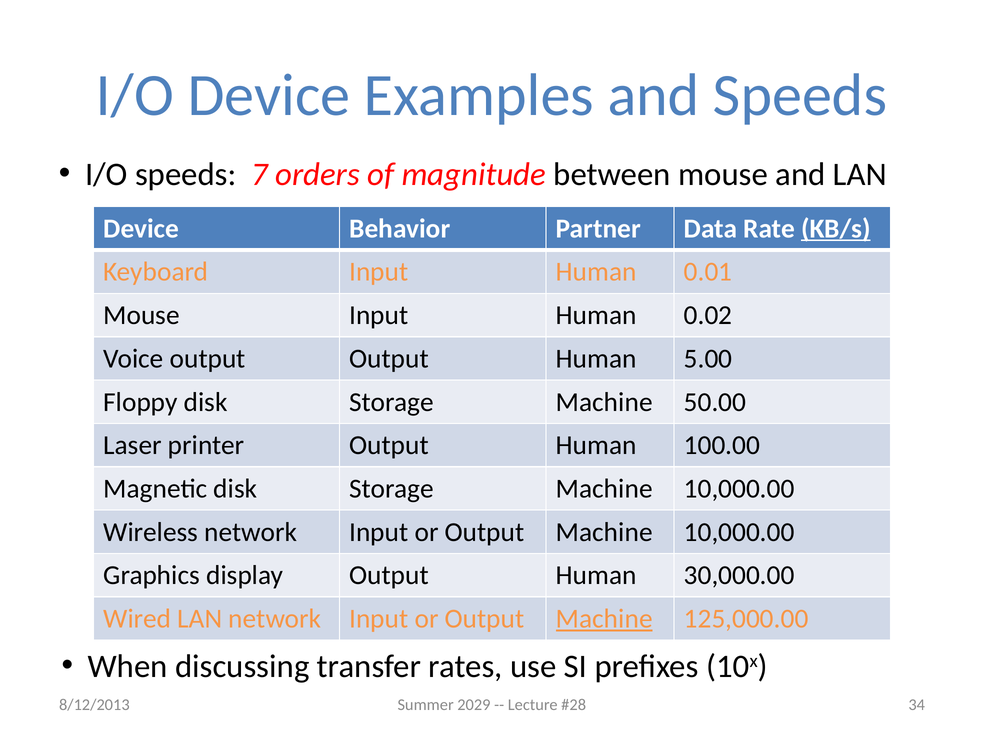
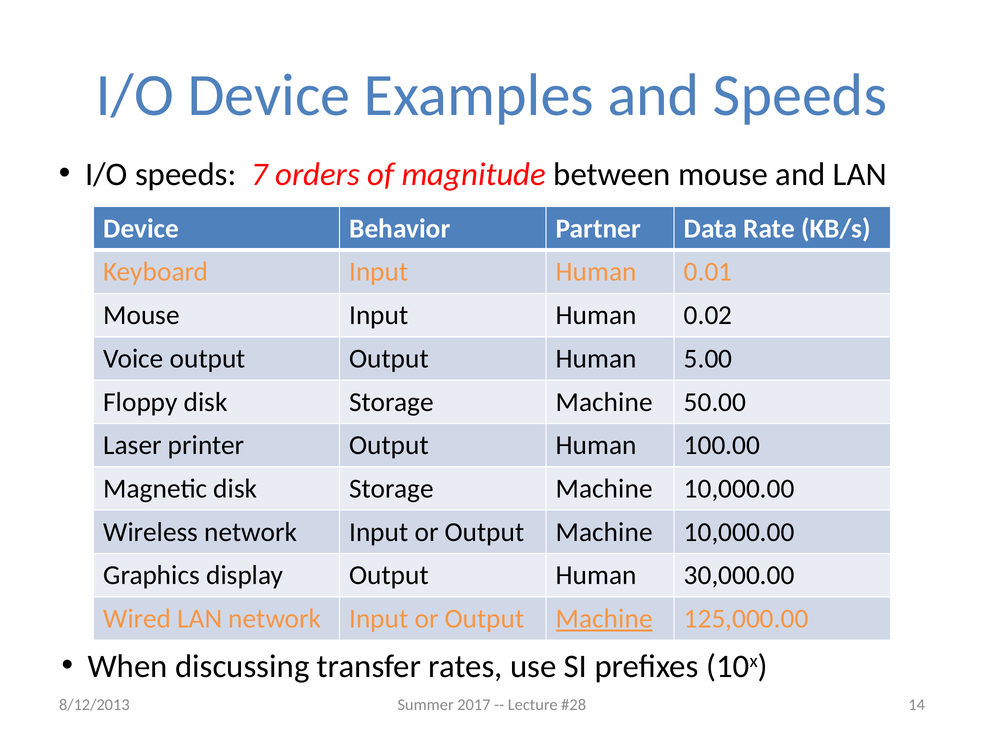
KB/s underline: present -> none
2029: 2029 -> 2017
34: 34 -> 14
